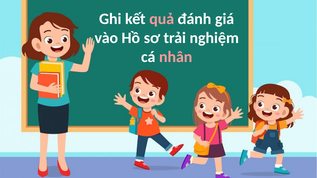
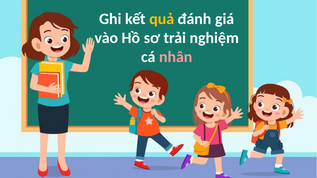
quả colour: pink -> yellow
